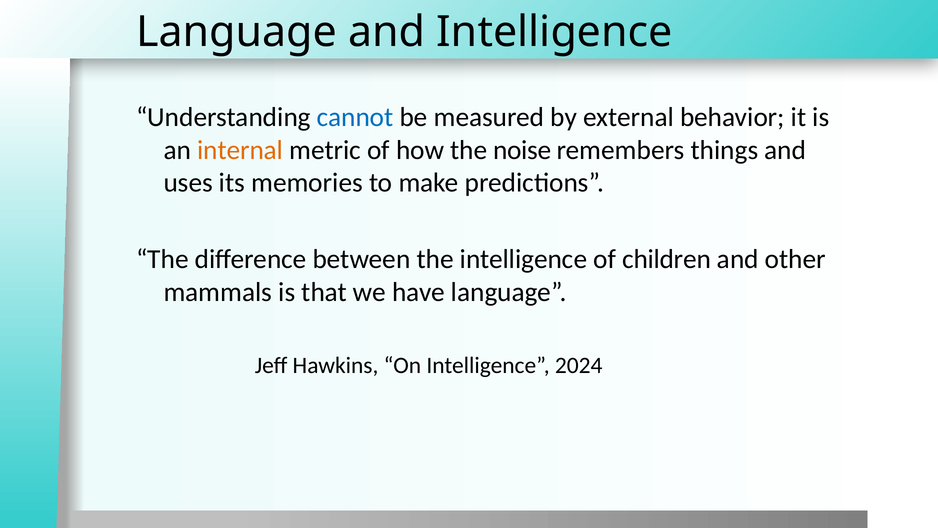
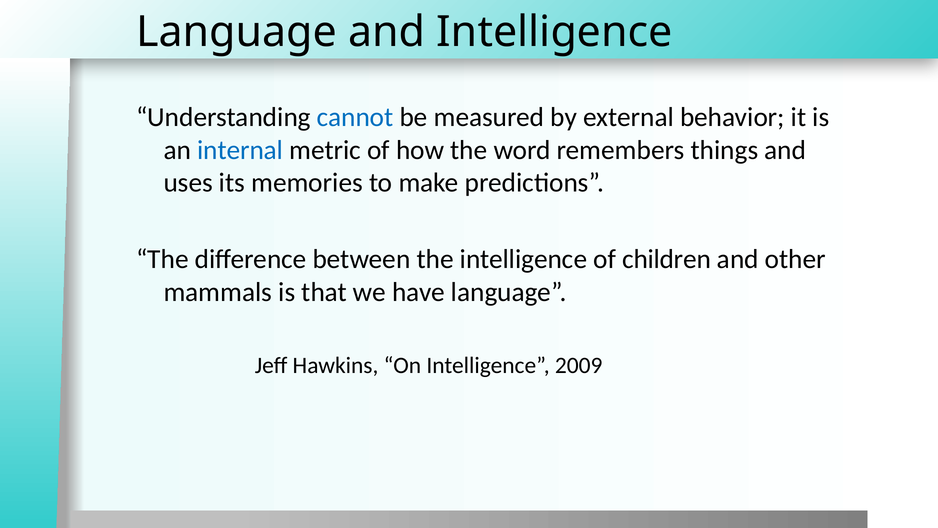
internal colour: orange -> blue
noise: noise -> word
2024: 2024 -> 2009
